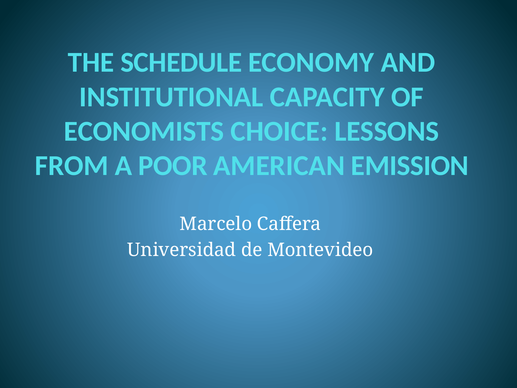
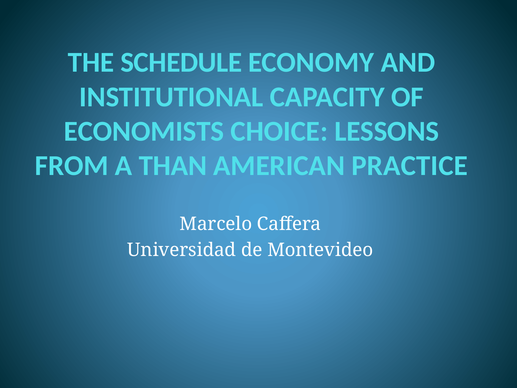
POOR: POOR -> THAN
EMISSION: EMISSION -> PRACTICE
